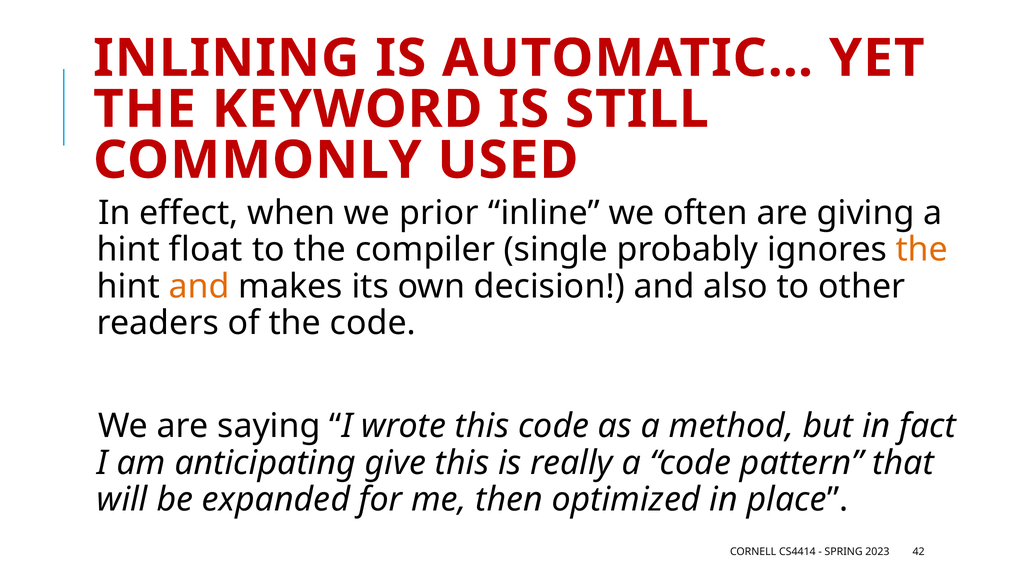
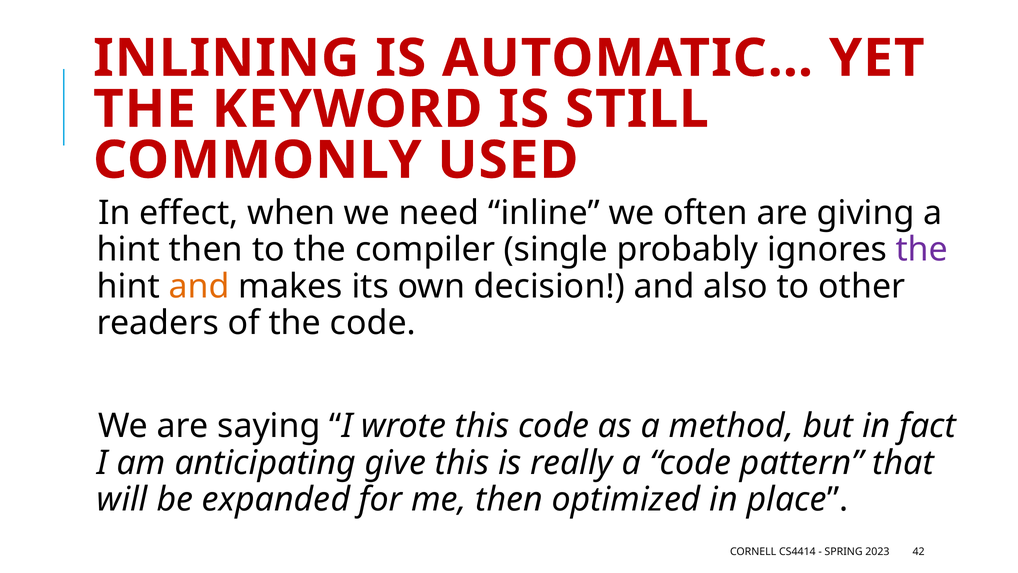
prior: prior -> need
hint float: float -> then
the at (922, 250) colour: orange -> purple
